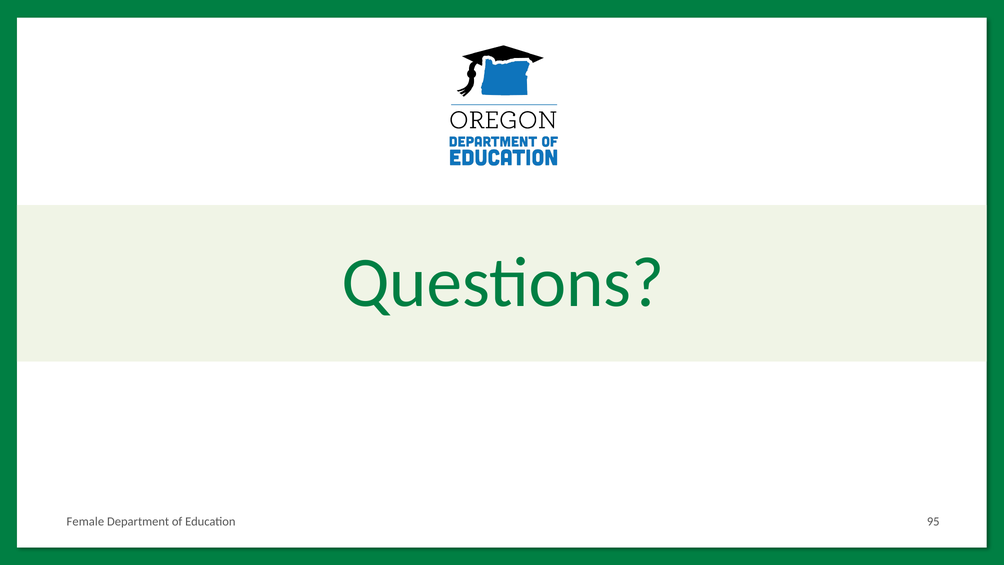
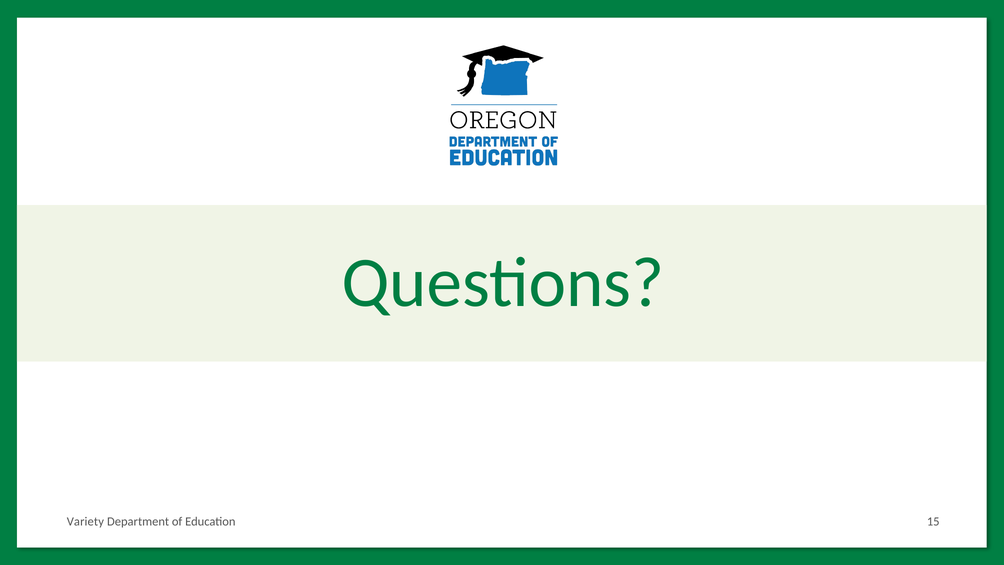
Female: Female -> Variety
95: 95 -> 15
